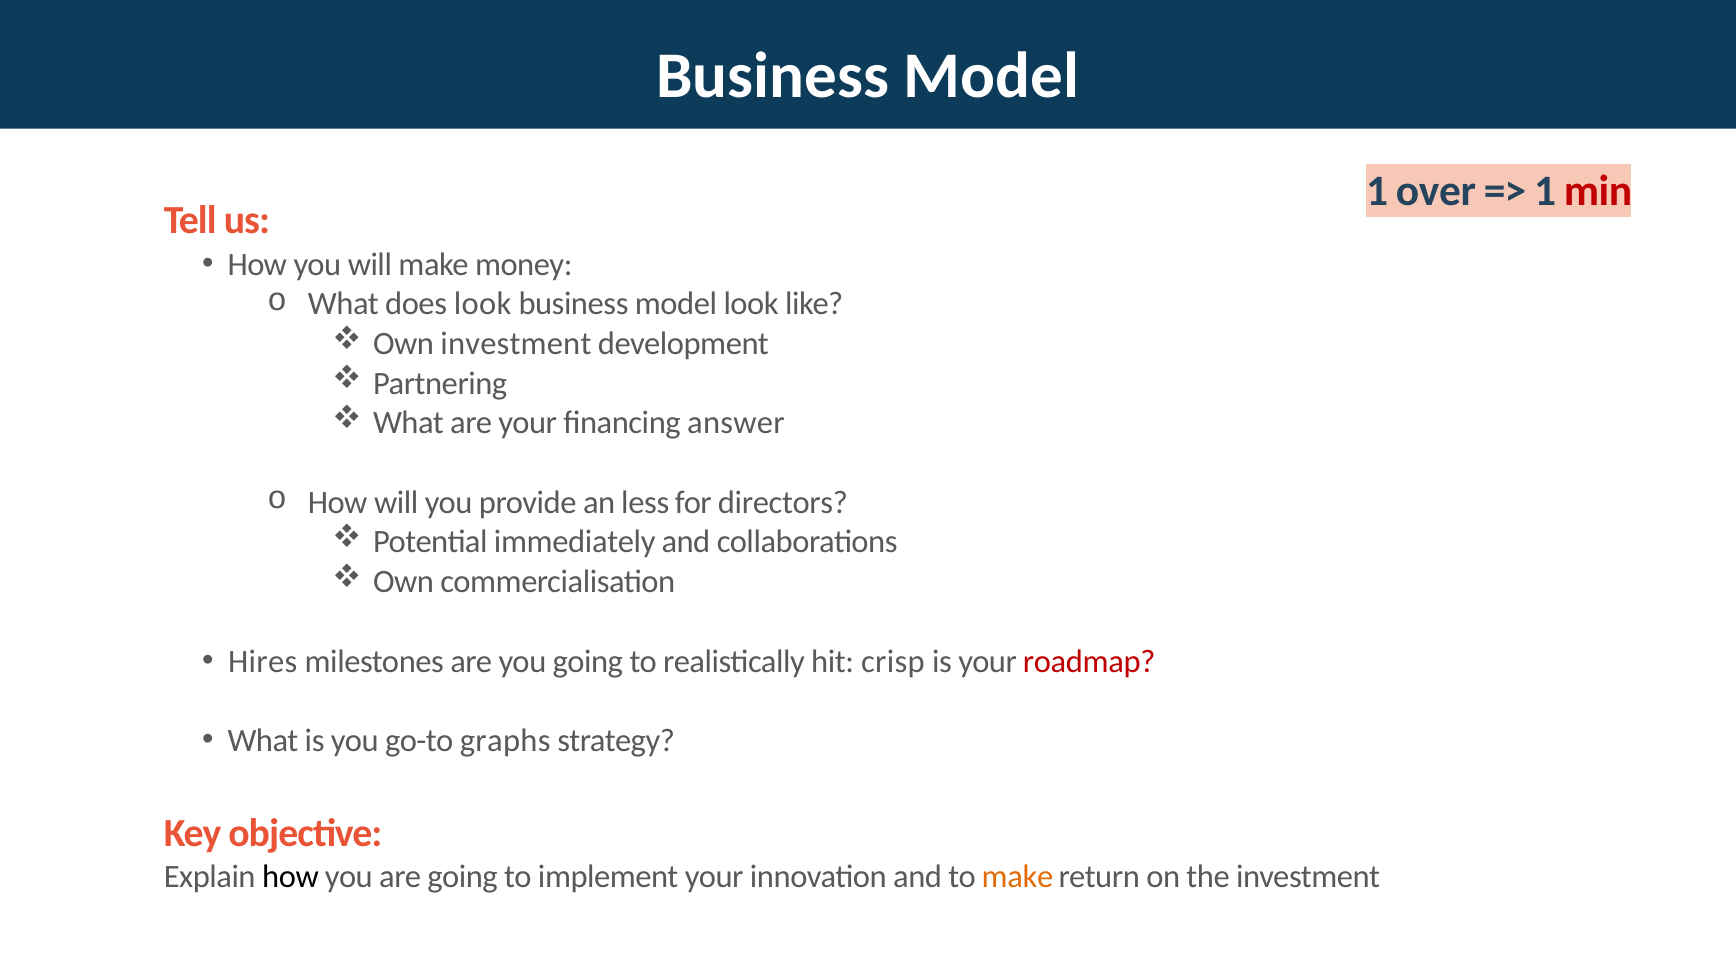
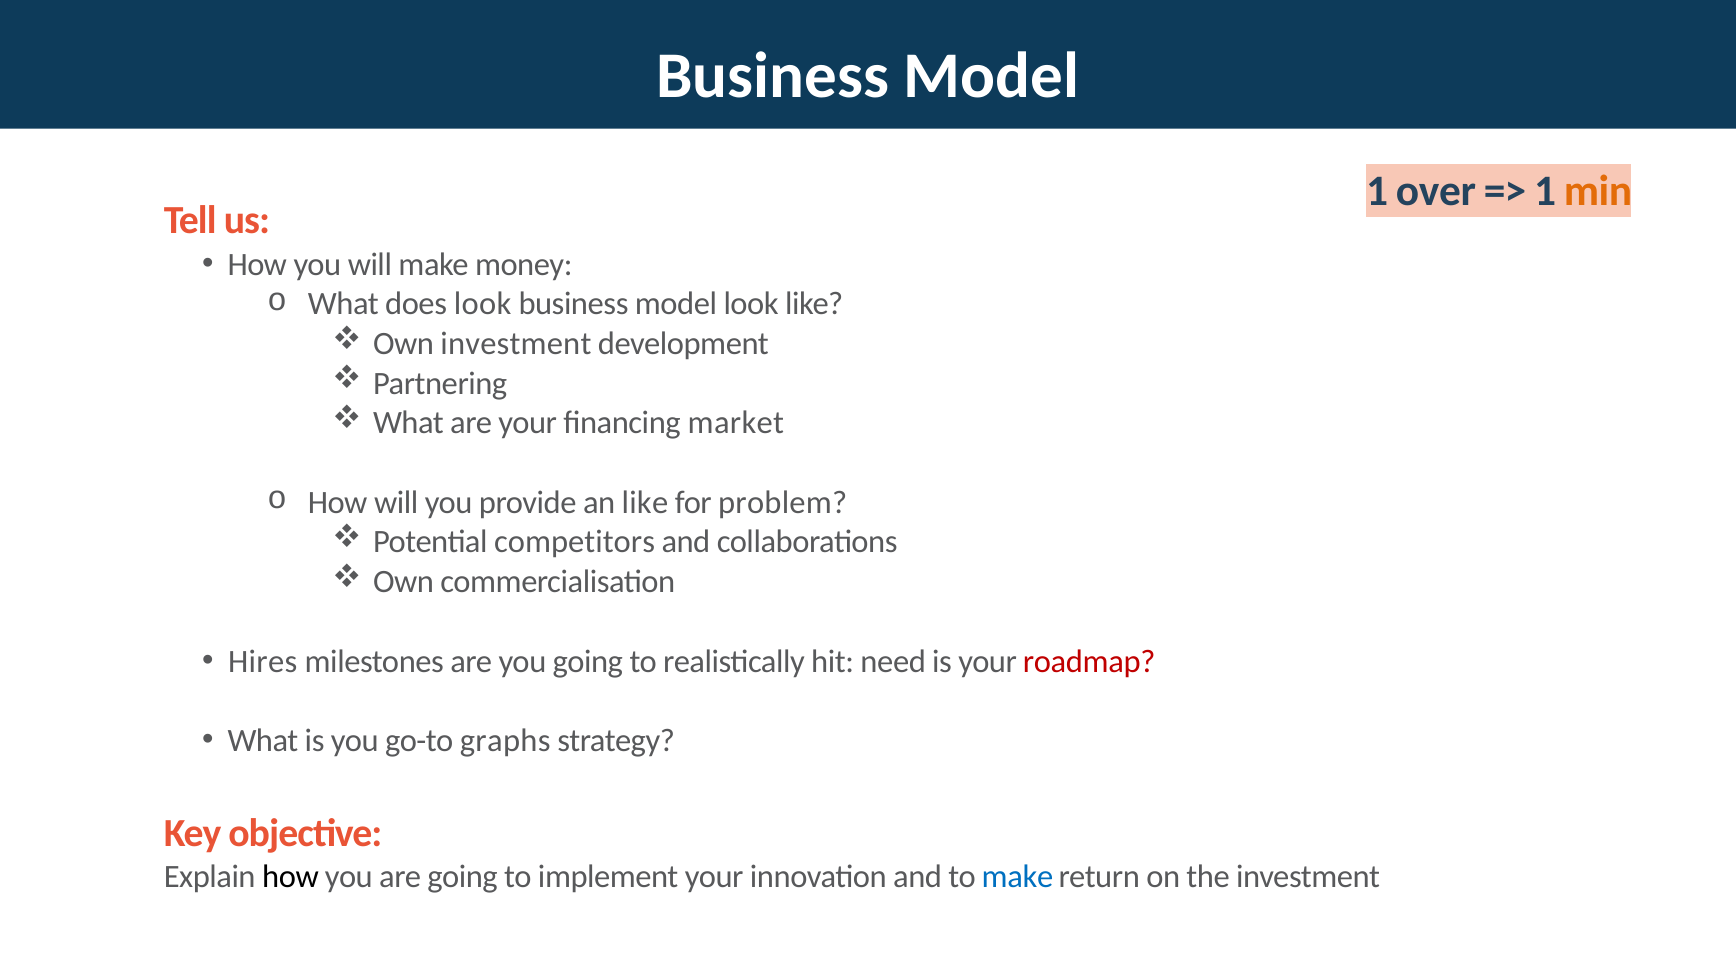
min colour: red -> orange
answer: answer -> market
an less: less -> like
directors: directors -> problem
immediately: immediately -> competitors
crisp: crisp -> need
make at (1017, 877) colour: orange -> blue
